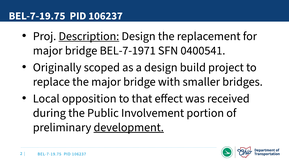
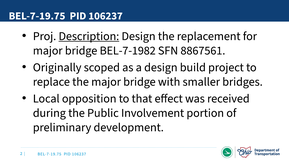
BEL-7-1971: BEL-7-1971 -> BEL-7-1982
0400541: 0400541 -> 8867561
development underline: present -> none
